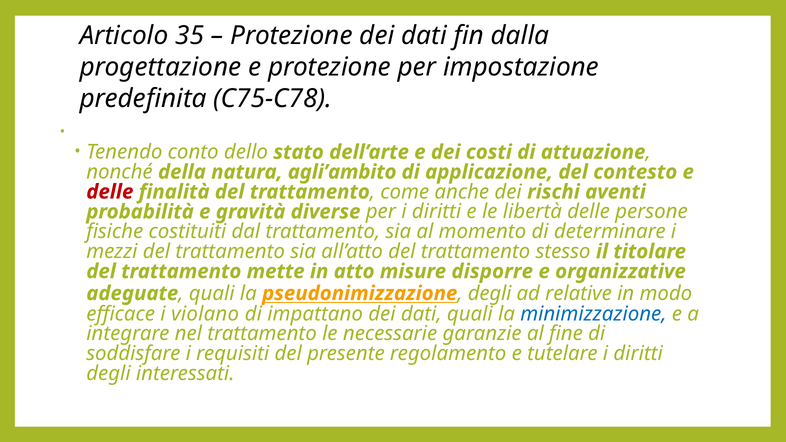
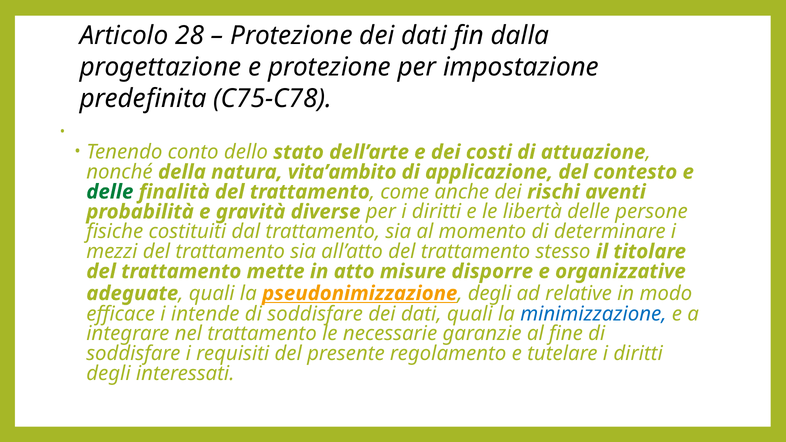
35: 35 -> 28
agli’ambito: agli’ambito -> vita’ambito
delle at (110, 192) colour: red -> green
violano: violano -> intende
impattano at (315, 314): impattano -> soddisfare
